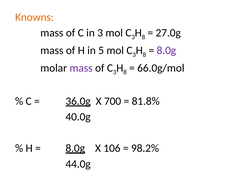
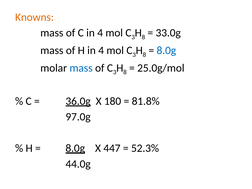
C in 3: 3 -> 4
27.0g: 27.0g -> 33.0g
H in 5: 5 -> 4
8.0g at (166, 50) colour: purple -> blue
mass at (81, 68) colour: purple -> blue
66.0g/mol: 66.0g/mol -> 25.0g/mol
700: 700 -> 180
40.0g: 40.0g -> 97.0g
106: 106 -> 447
98.2%: 98.2% -> 52.3%
